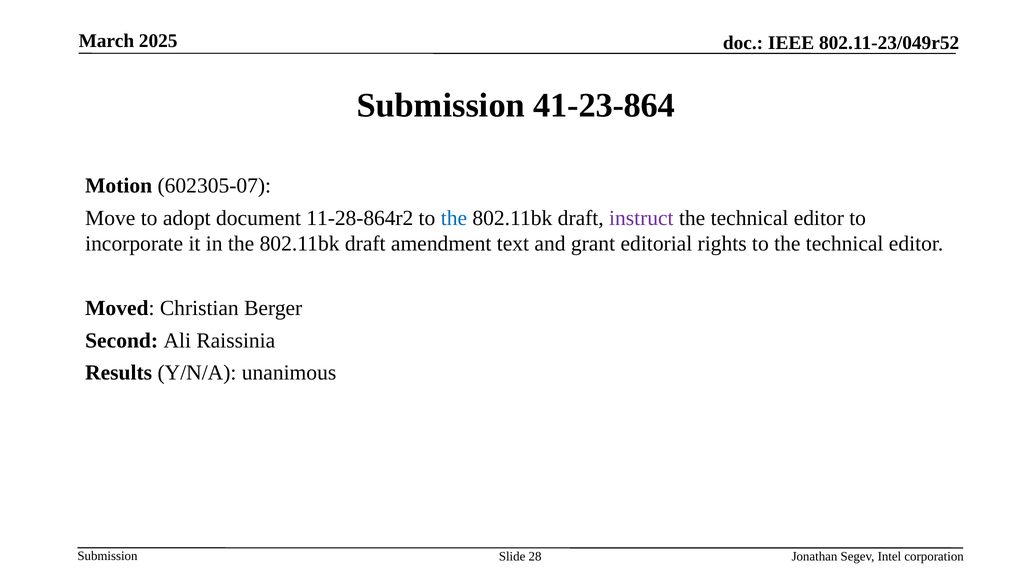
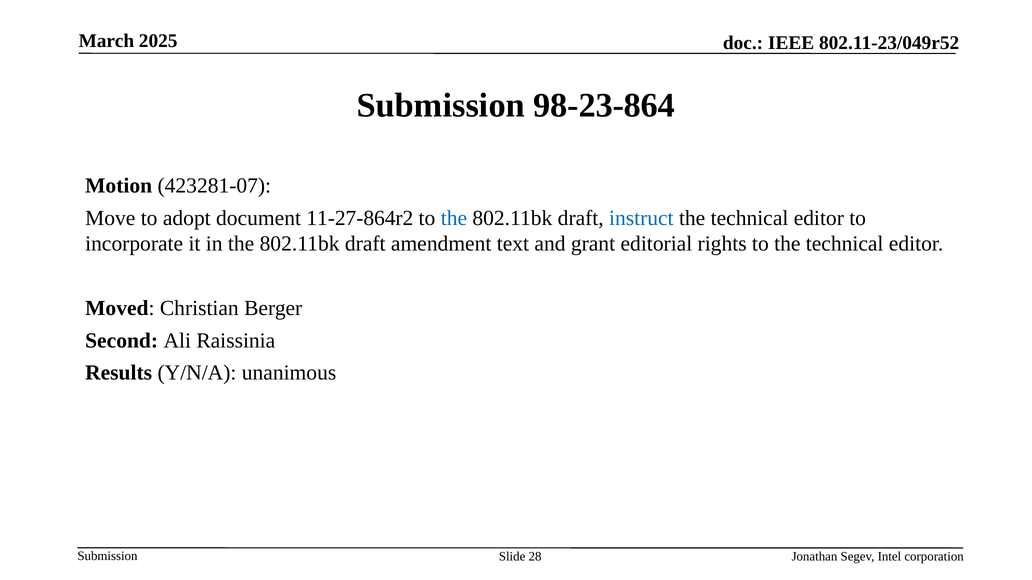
41-23-864: 41-23-864 -> 98-23-864
602305-07: 602305-07 -> 423281-07
11-28-864r2: 11-28-864r2 -> 11-27-864r2
instruct colour: purple -> blue
